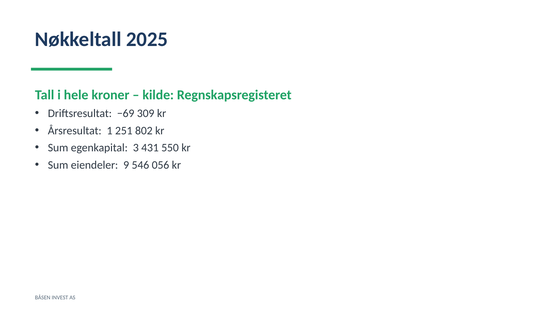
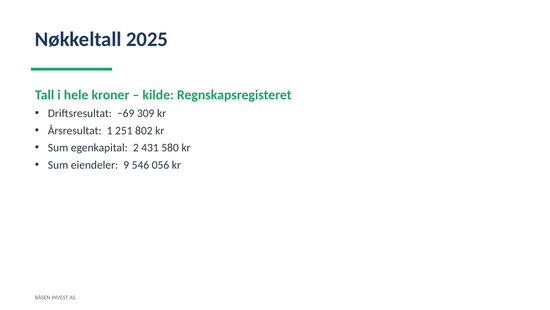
3: 3 -> 2
550: 550 -> 580
